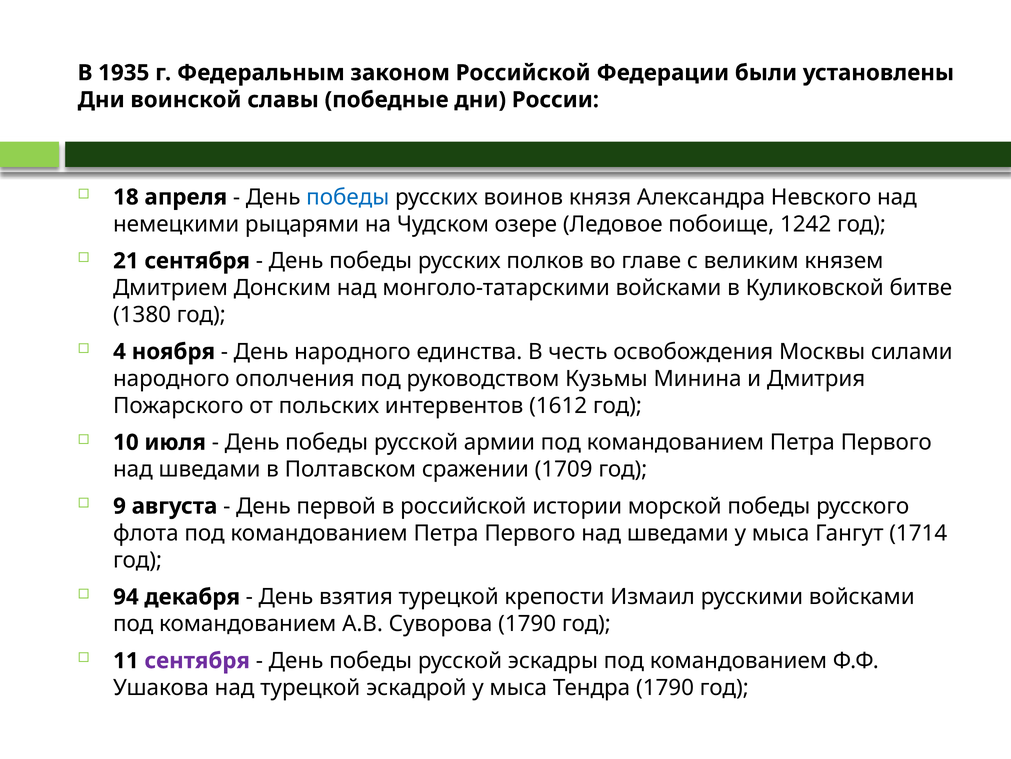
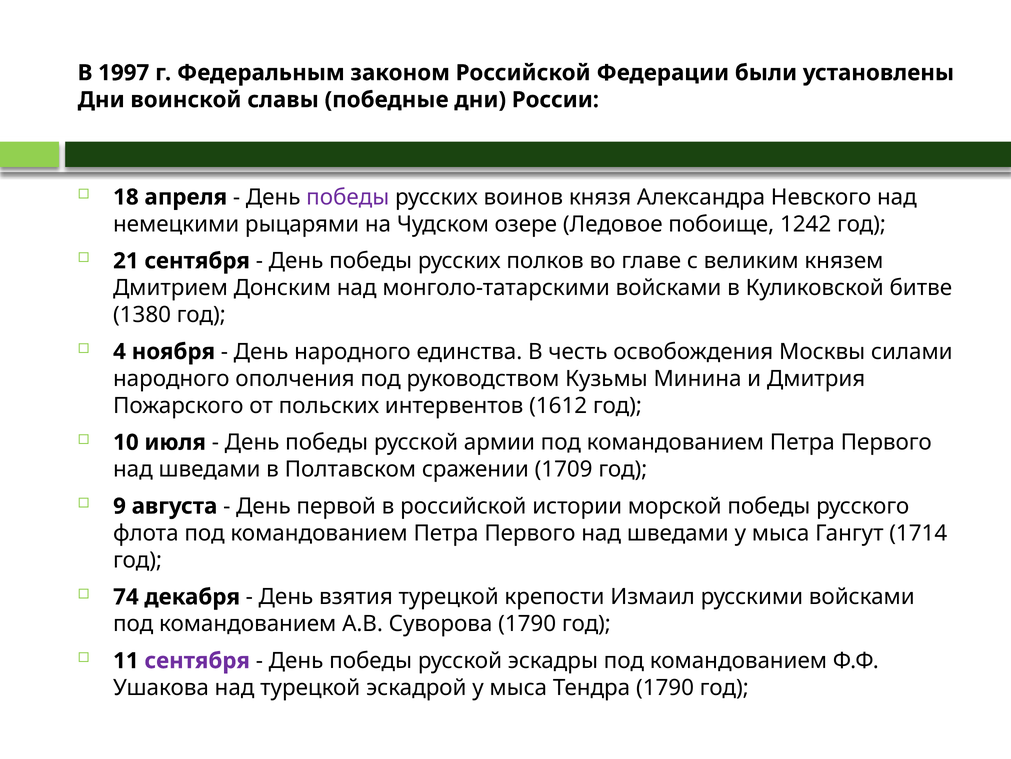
1935: 1935 -> 1997
победы at (348, 197) colour: blue -> purple
94: 94 -> 74
